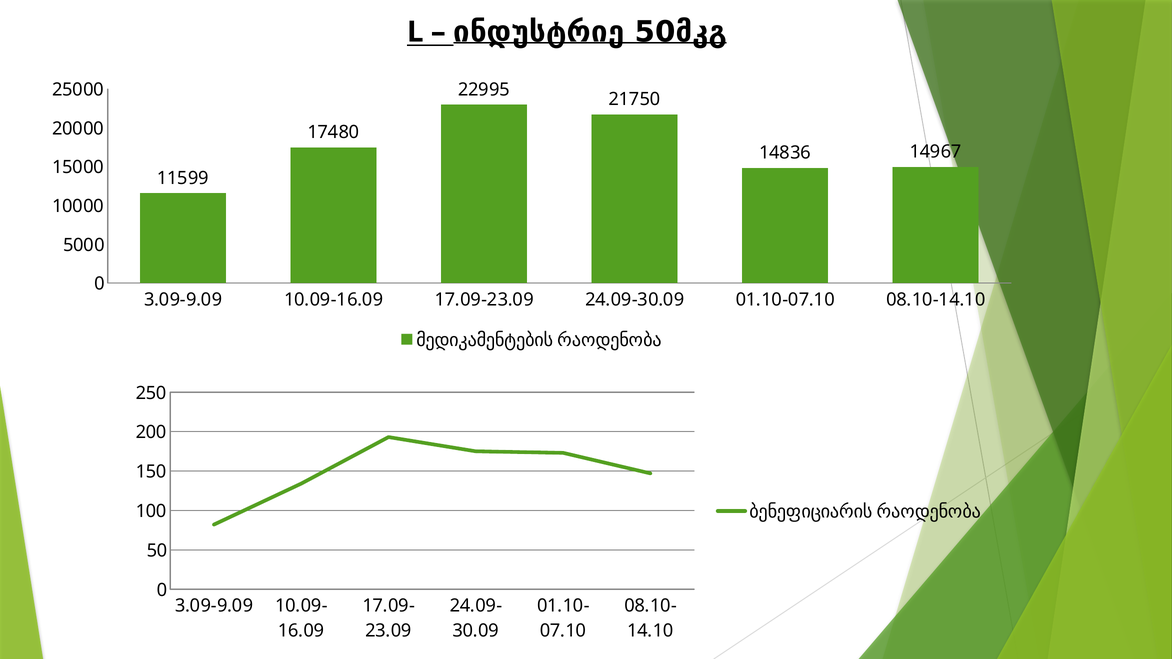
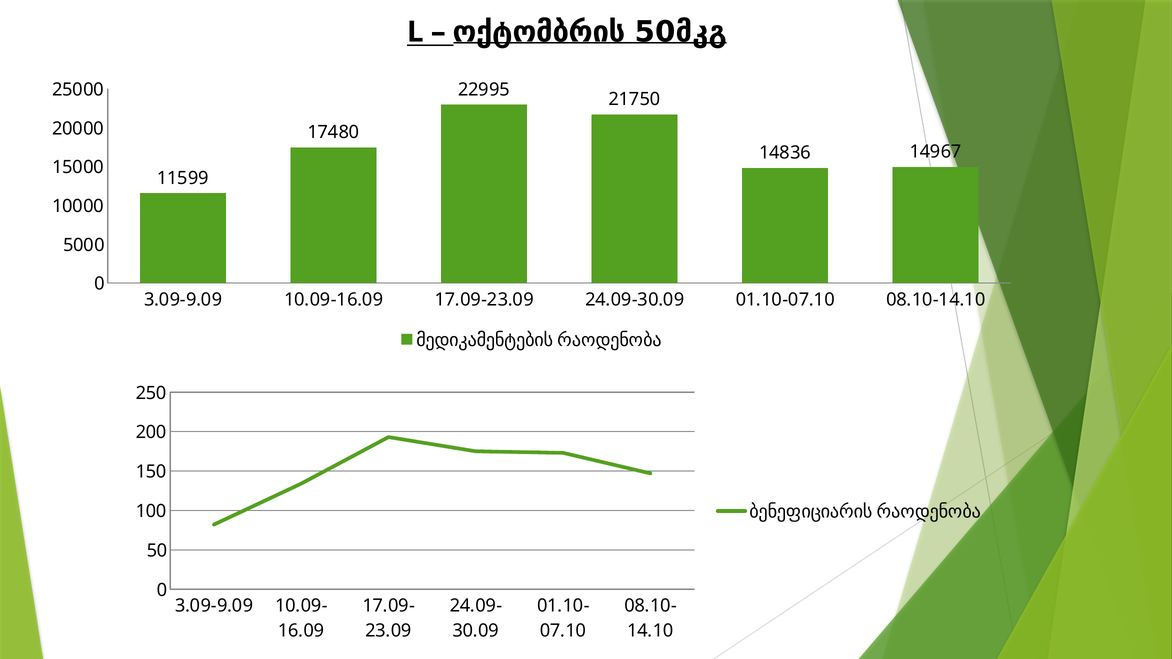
ინდუსტრიე: ინდუსტრიე -> ოქტომბრის
